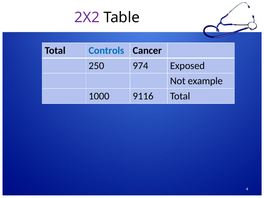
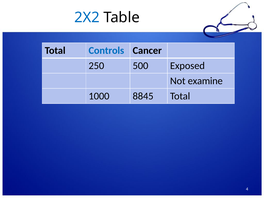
2X2 colour: purple -> blue
974: 974 -> 500
example: example -> examine
9116: 9116 -> 8845
